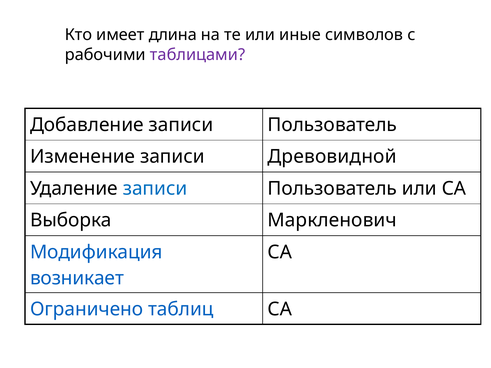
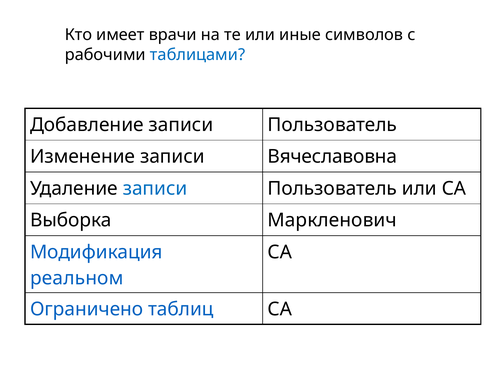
длина: длина -> врачи
таблицами colour: purple -> blue
Древовидной: Древовидной -> Вячеславовна
возникает: возникает -> реальном
